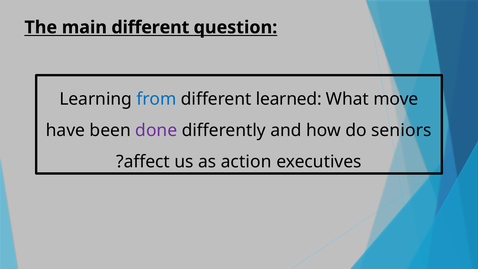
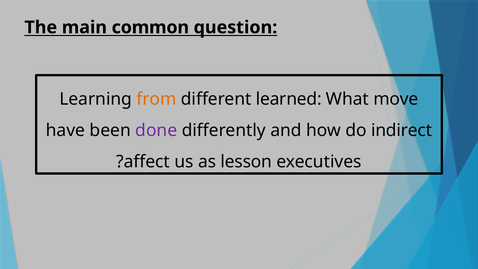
main different: different -> common
from colour: blue -> orange
seniors: seniors -> indirect
action: action -> lesson
